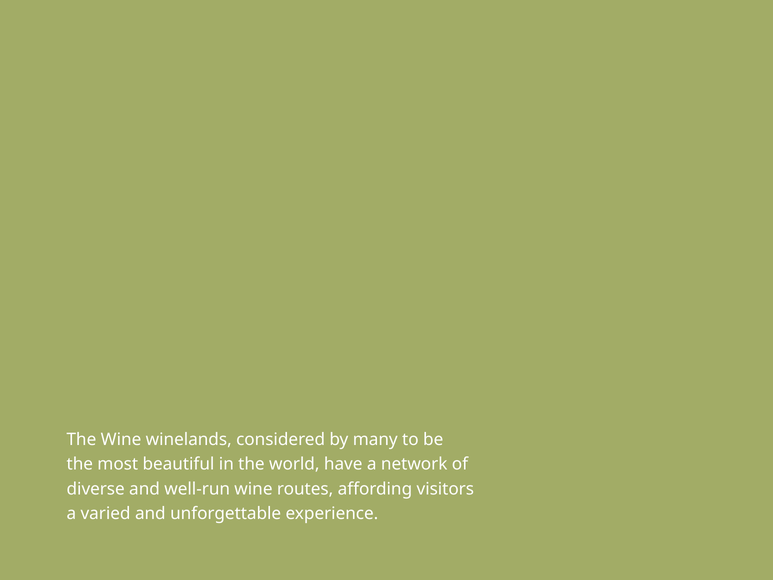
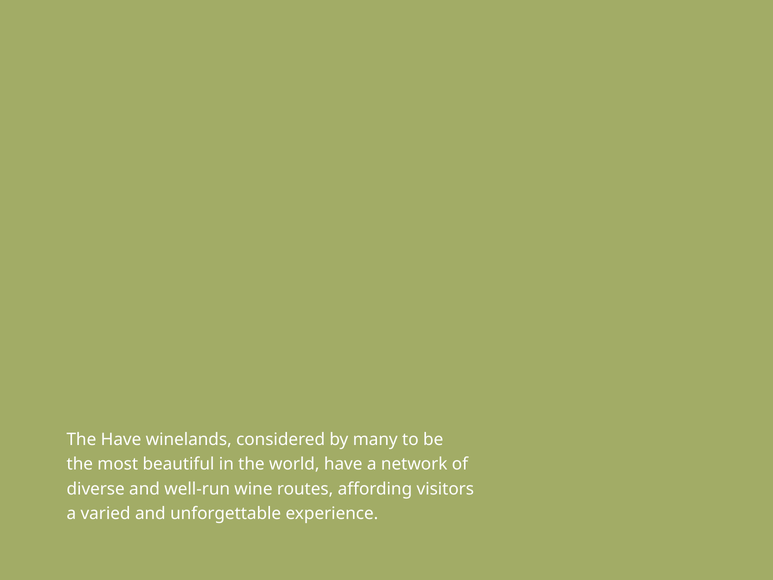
The Wine: Wine -> Have
